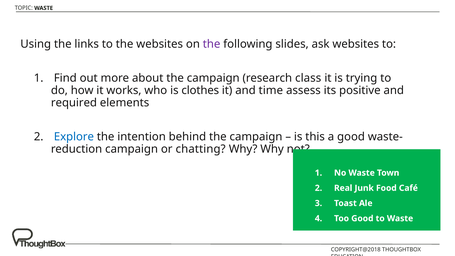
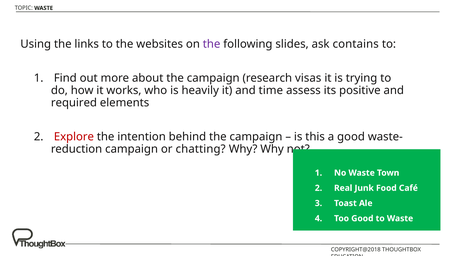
ask websites: websites -> contains
class: class -> visas
clothes: clothes -> heavily
Explore colour: blue -> red
